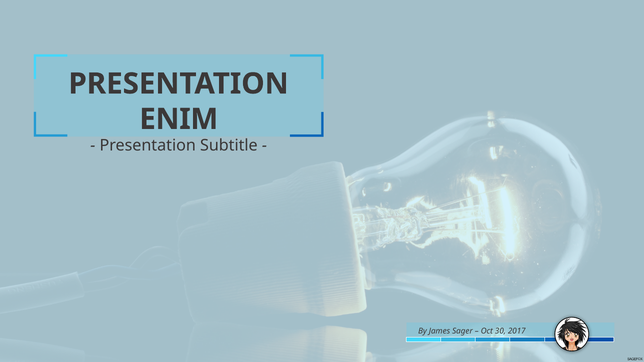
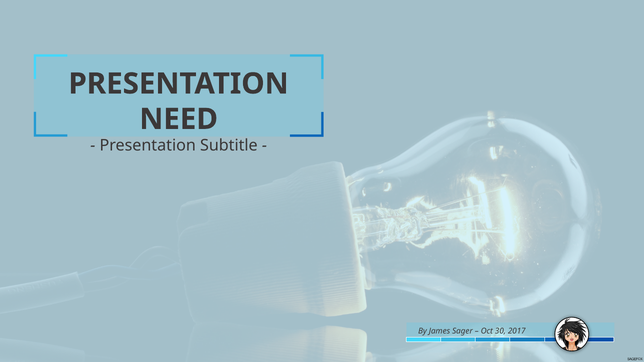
ENIM: ENIM -> NEED
